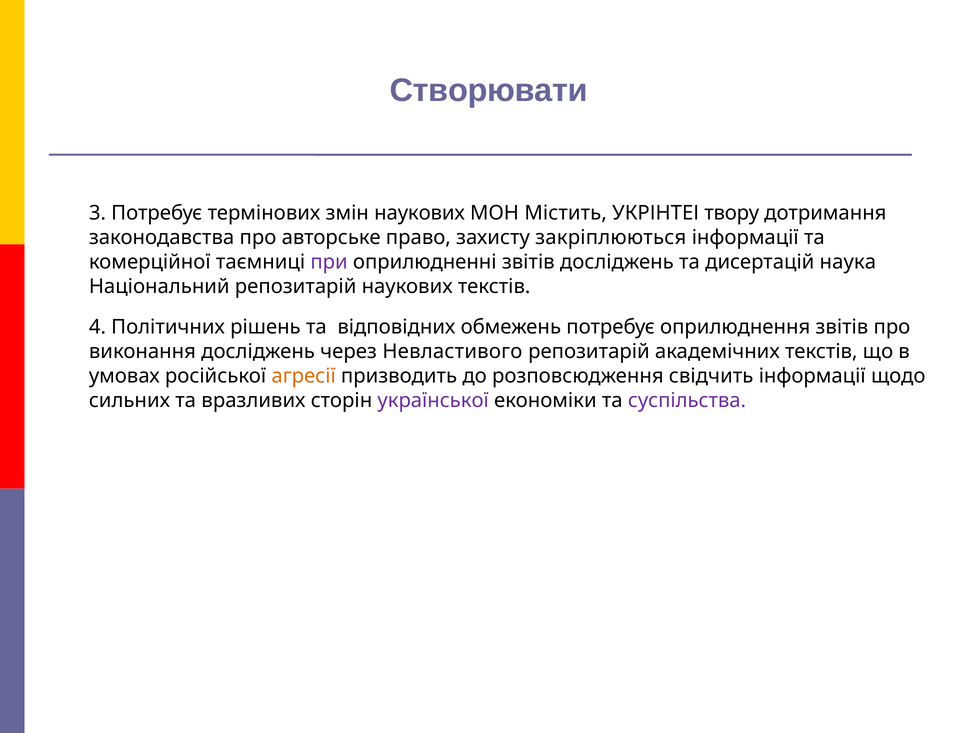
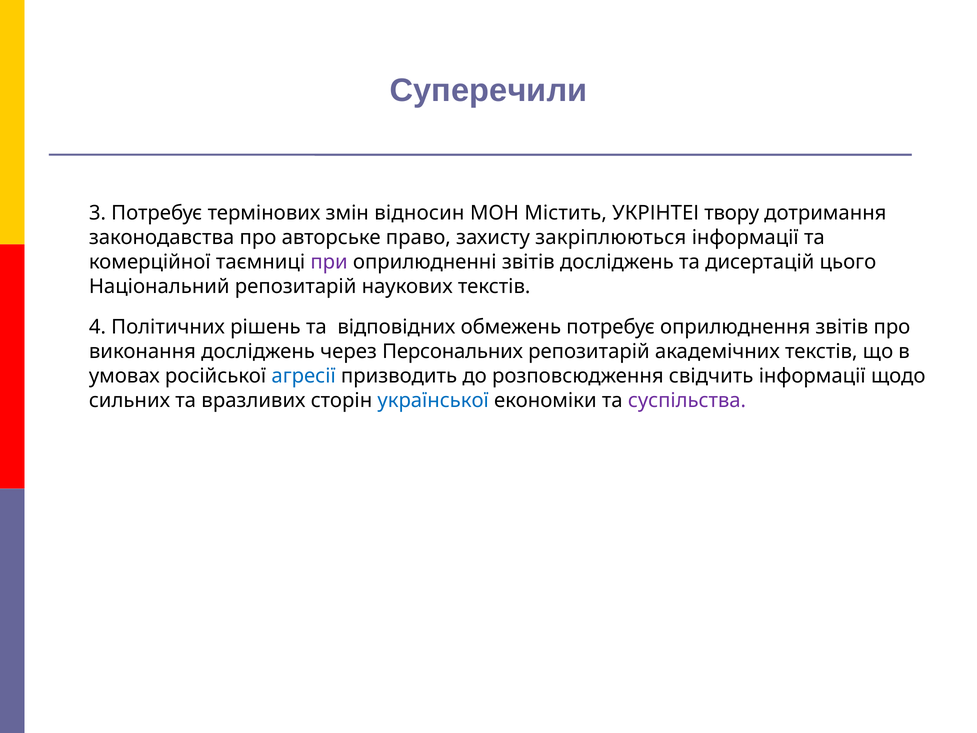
Створювати: Створювати -> Суперечили
змін наукових: наукових -> відносин
наука: наука -> цього
Невластивого: Невластивого -> Персональних
агресії colour: orange -> blue
української colour: purple -> blue
